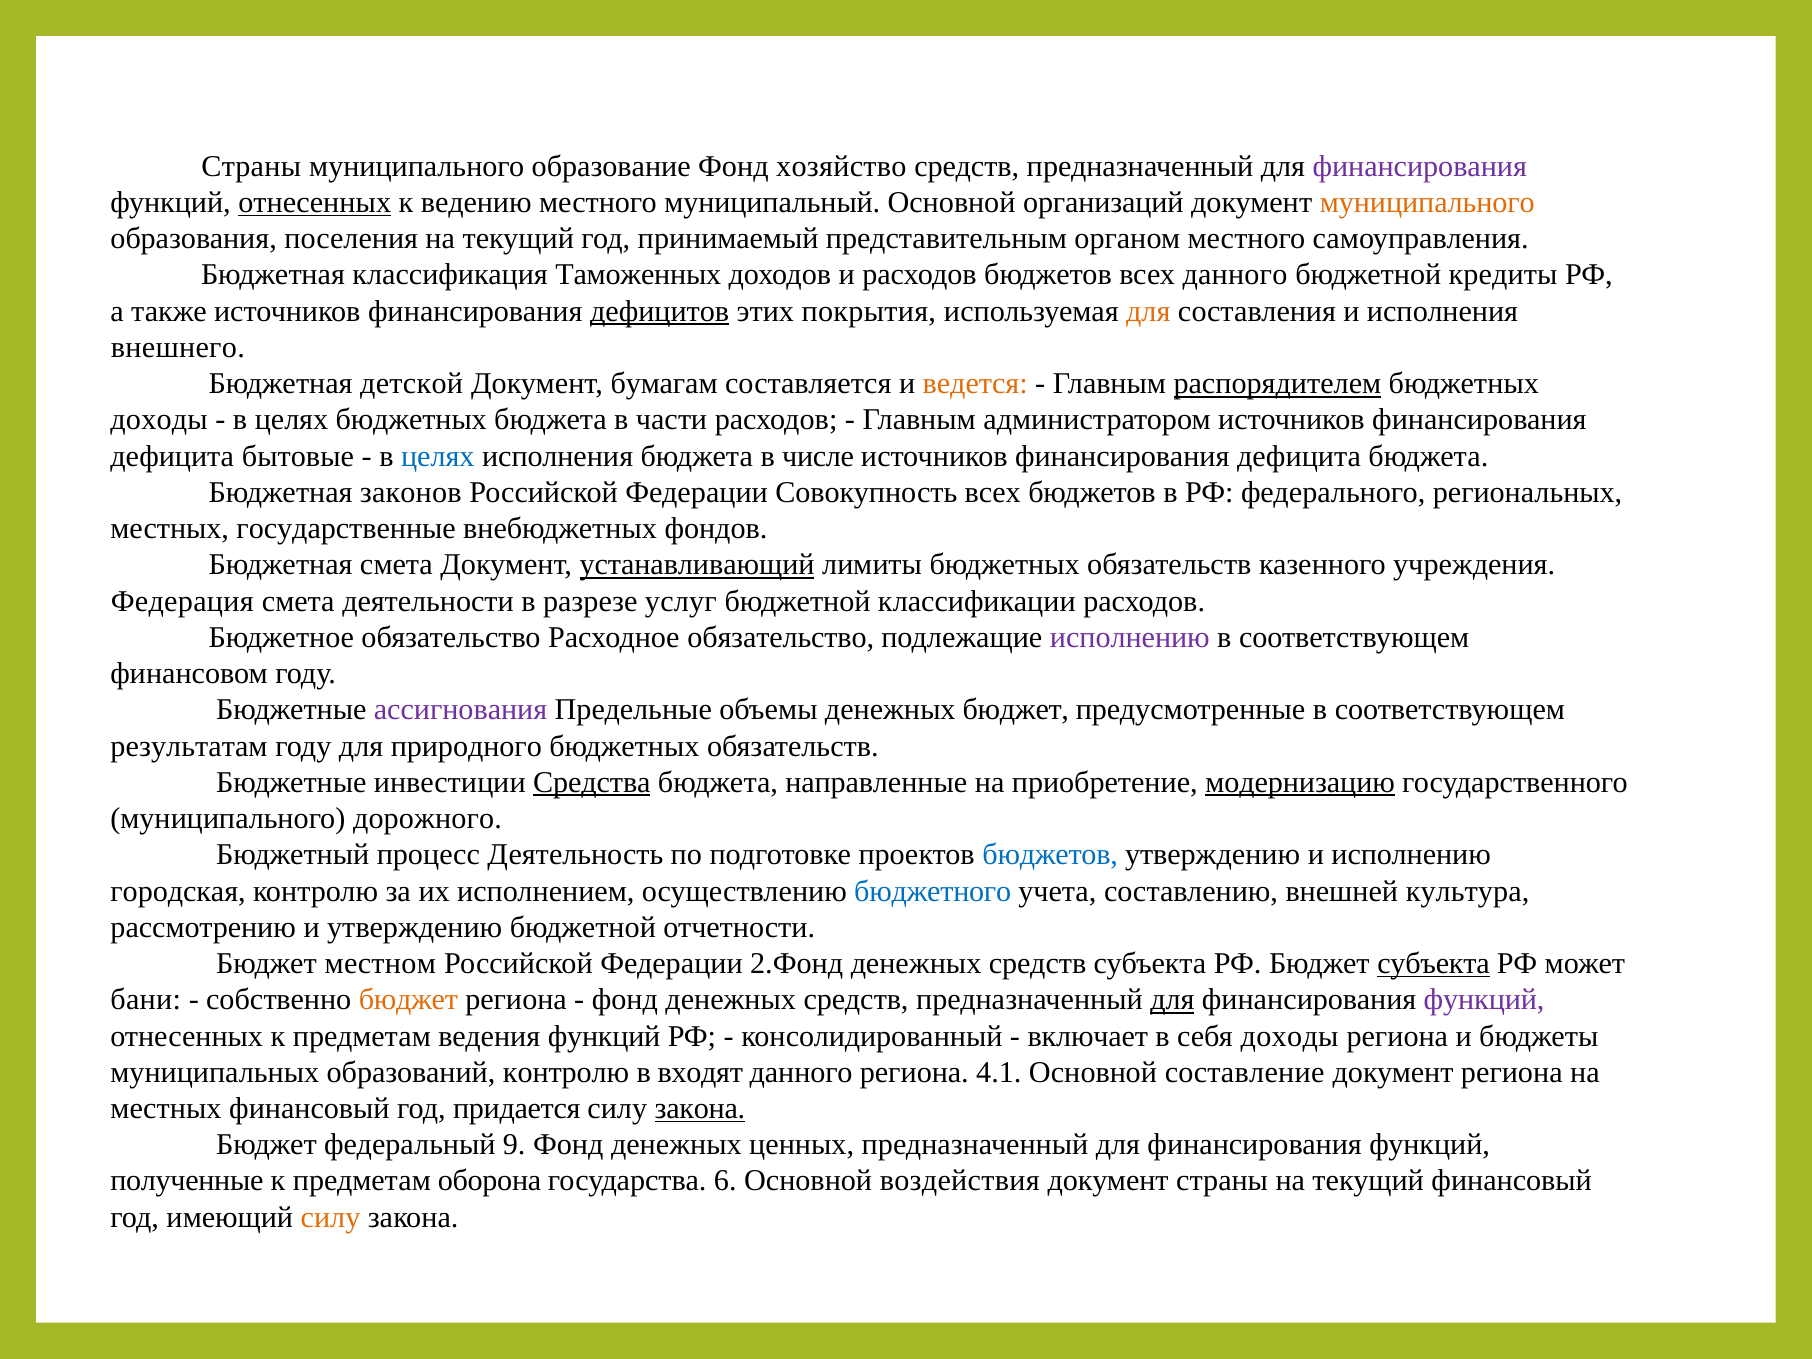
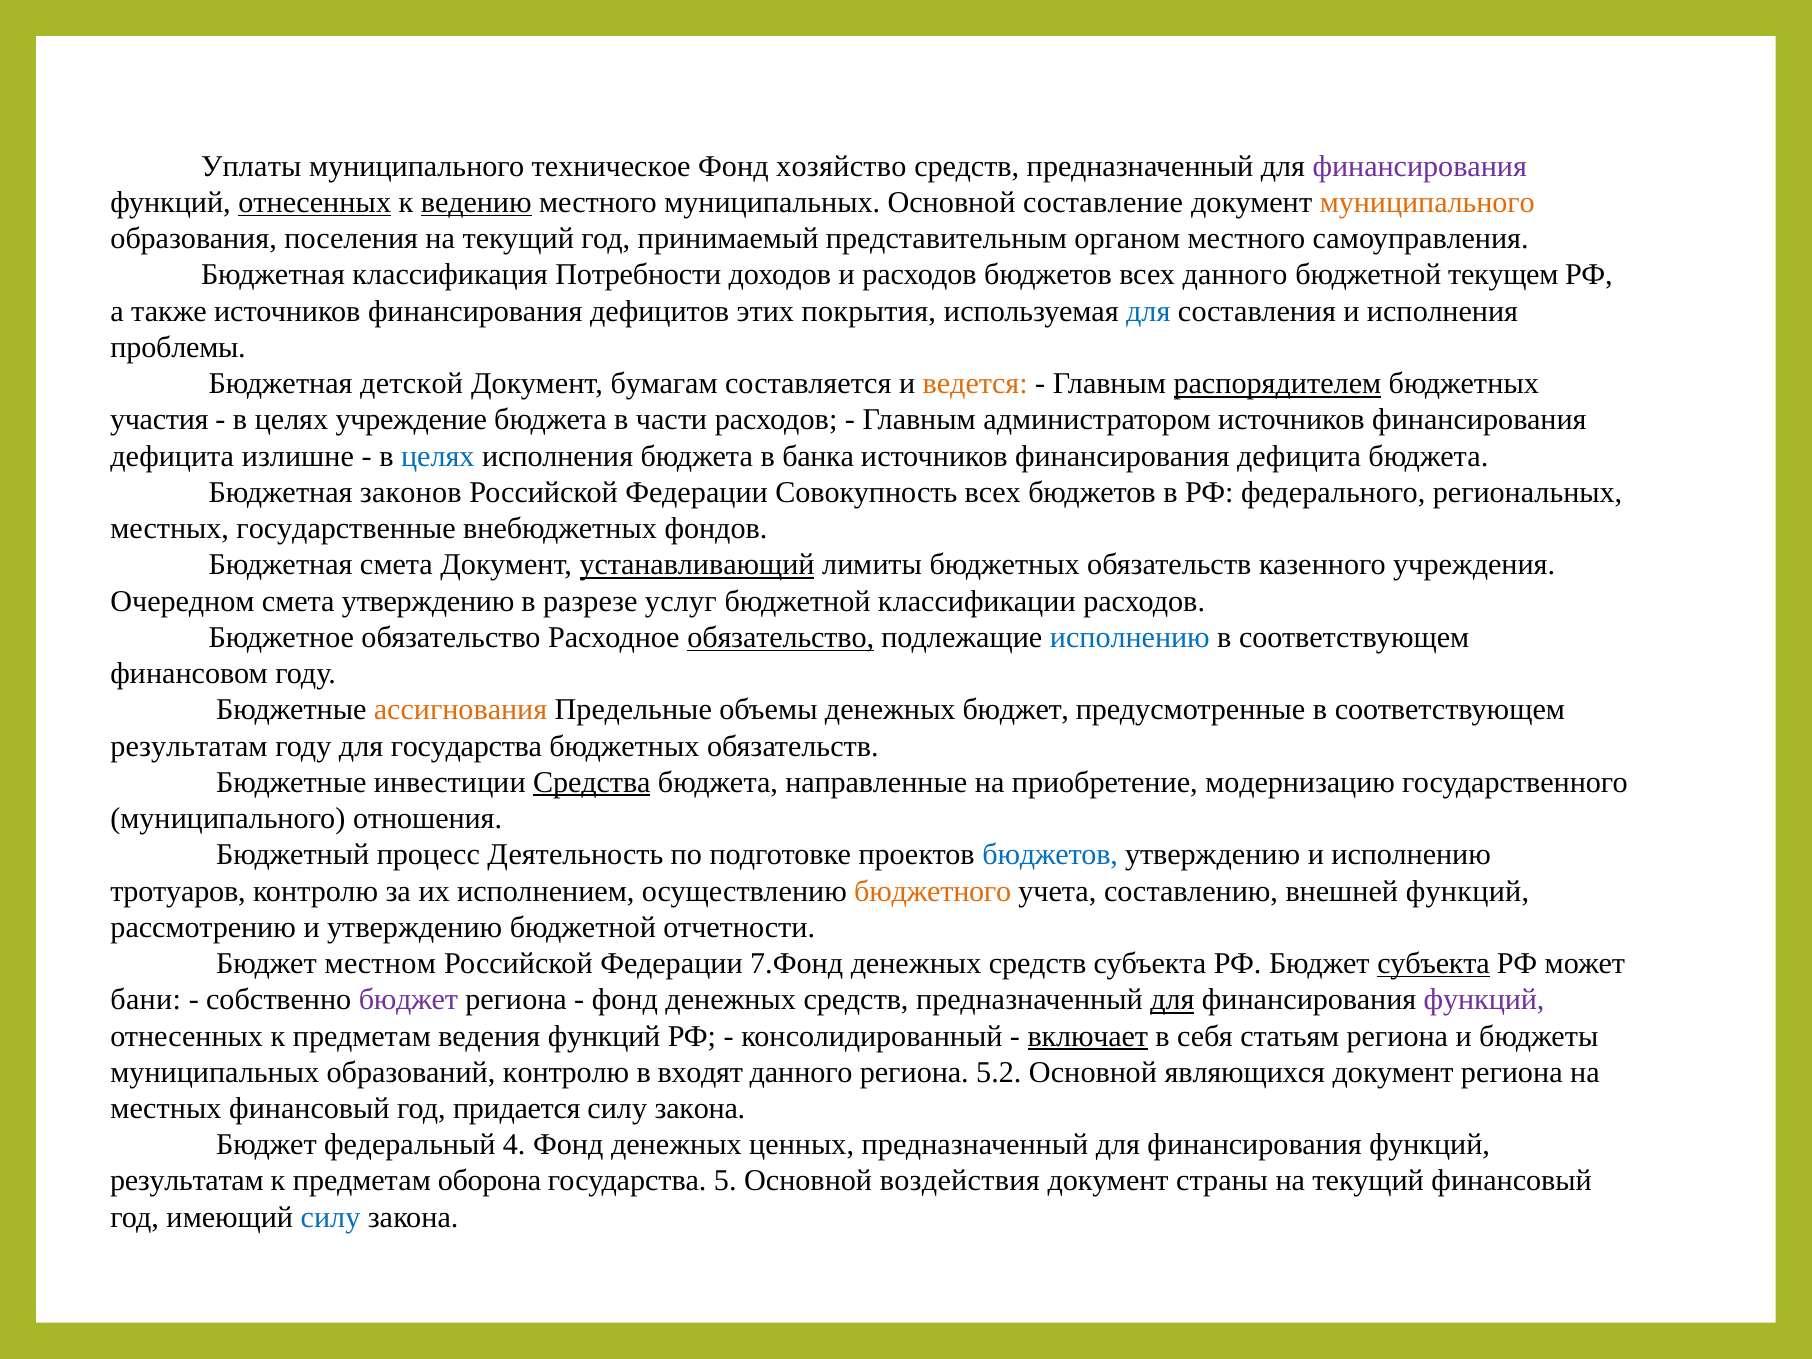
Страны at (251, 166): Страны -> Уплаты
образование: образование -> техническое
ведению underline: none -> present
местного муниципальный: муниципальный -> муниципальных
организаций: организаций -> составление
Таможенных: Таможенных -> Потребности
кредиты: кредиты -> текущем
дефицитов underline: present -> none
для at (1148, 311) colour: orange -> blue
внешнего: внешнего -> проблемы
доходы at (159, 420): доходы -> участия
целях бюджетных: бюджетных -> учреждение
бытовые: бытовые -> излишне
числе: числе -> банка
Федерация: Федерация -> Очередном
смета деятельности: деятельности -> утверждению
обязательство at (781, 637) underline: none -> present
исполнению at (1130, 637) colour: purple -> blue
ассигнования colour: purple -> orange
для природного: природного -> государства
модернизацию underline: present -> none
дорожного: дорожного -> отношения
городская: городская -> тротуаров
бюджетного colour: blue -> orange
внешней культура: культура -> функций
2.Фонд: 2.Фонд -> 7.Фонд
бюджет at (408, 1000) colour: orange -> purple
включает underline: none -> present
себя доходы: доходы -> статьям
4.1: 4.1 -> 5.2
составление: составление -> являющихся
закона at (700, 1109) underline: present -> none
9: 9 -> 4
полученные at (187, 1181): полученные -> результатам
6: 6 -> 5
силу at (331, 1217) colour: orange -> blue
